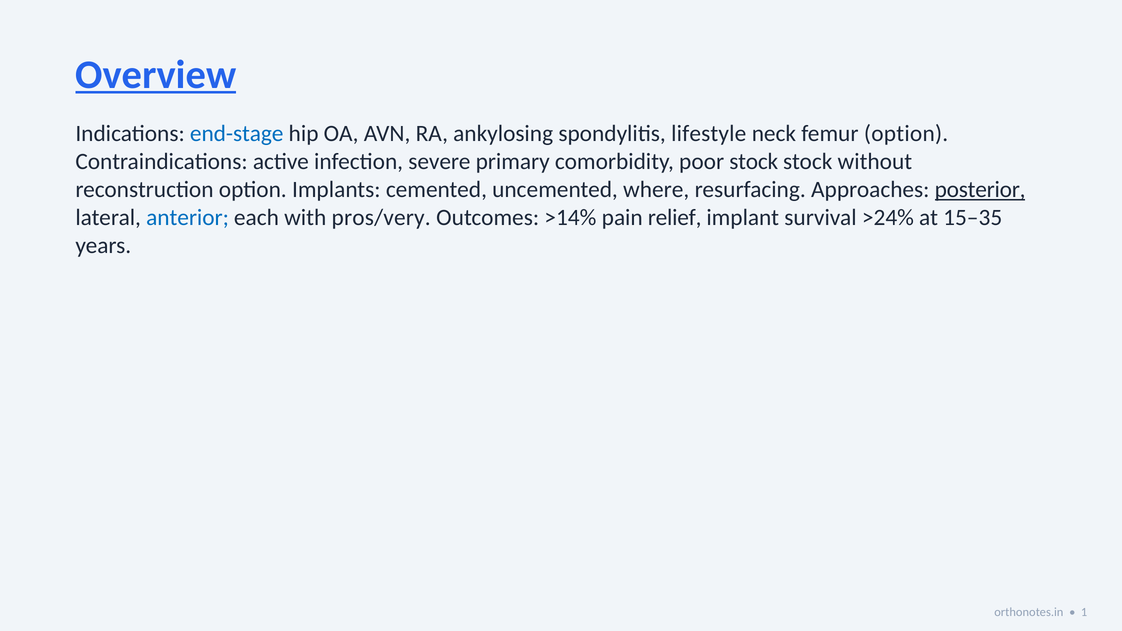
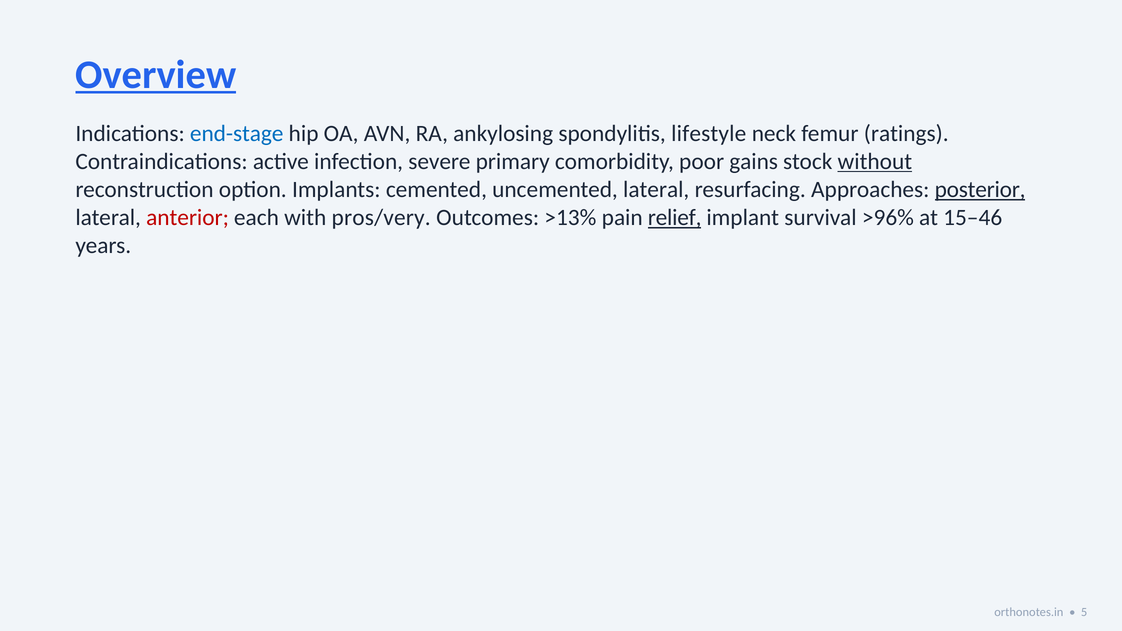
femur option: option -> ratings
poor stock: stock -> gains
without underline: none -> present
uncemented where: where -> lateral
anterior colour: blue -> red
>14%: >14% -> >13%
relief underline: none -> present
>24%: >24% -> >96%
15–35: 15–35 -> 15–46
1: 1 -> 5
